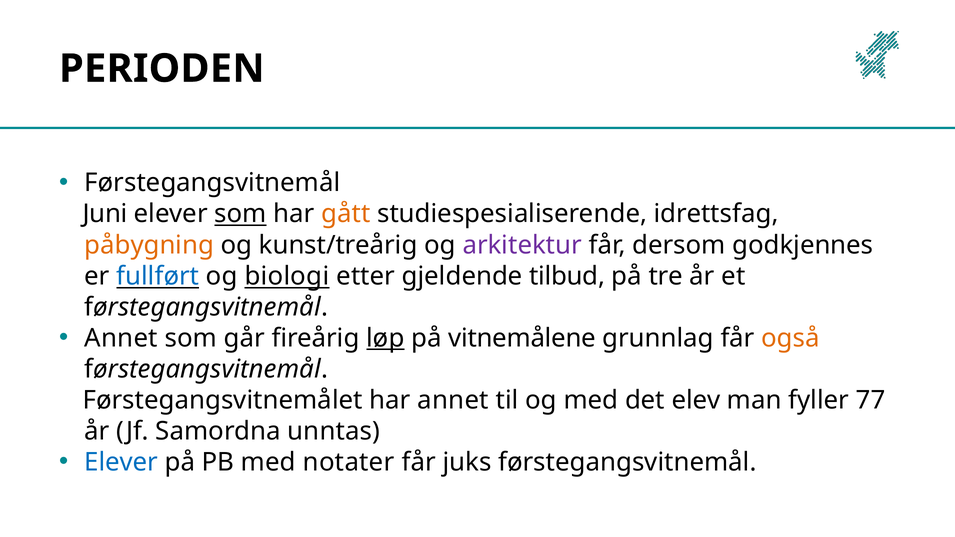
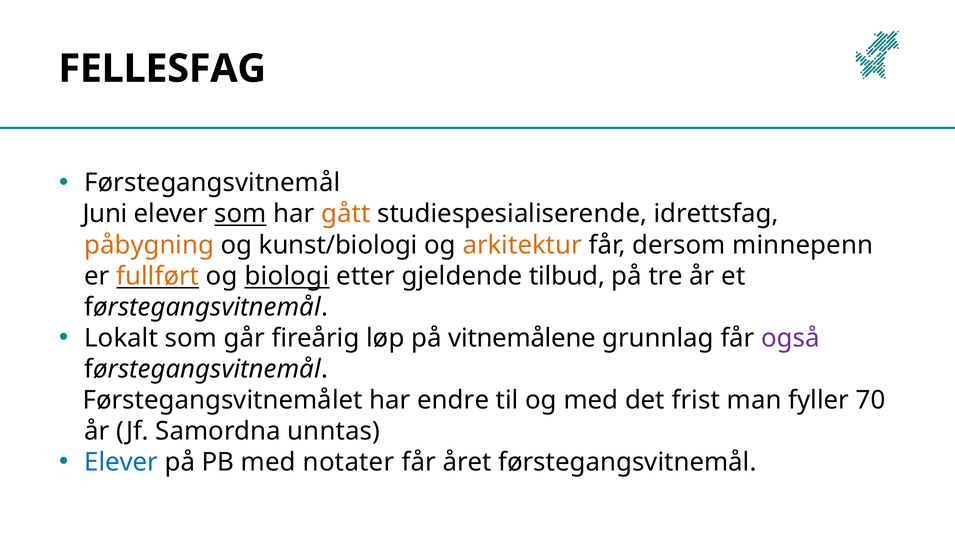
PERIODEN: PERIODEN -> FELLESFAG
kunst/treårig: kunst/treårig -> kunst/biologi
arkitektur colour: purple -> orange
godkjennes: godkjennes -> minnepenn
fullført colour: blue -> orange
Annet at (121, 338): Annet -> Lokalt
løp underline: present -> none
også colour: orange -> purple
har annet: annet -> endre
elev: elev -> frist
77: 77 -> 70
juks: juks -> året
